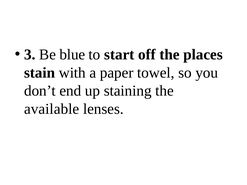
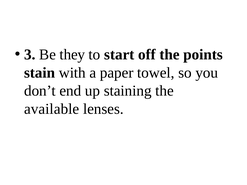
blue: blue -> they
places: places -> points
